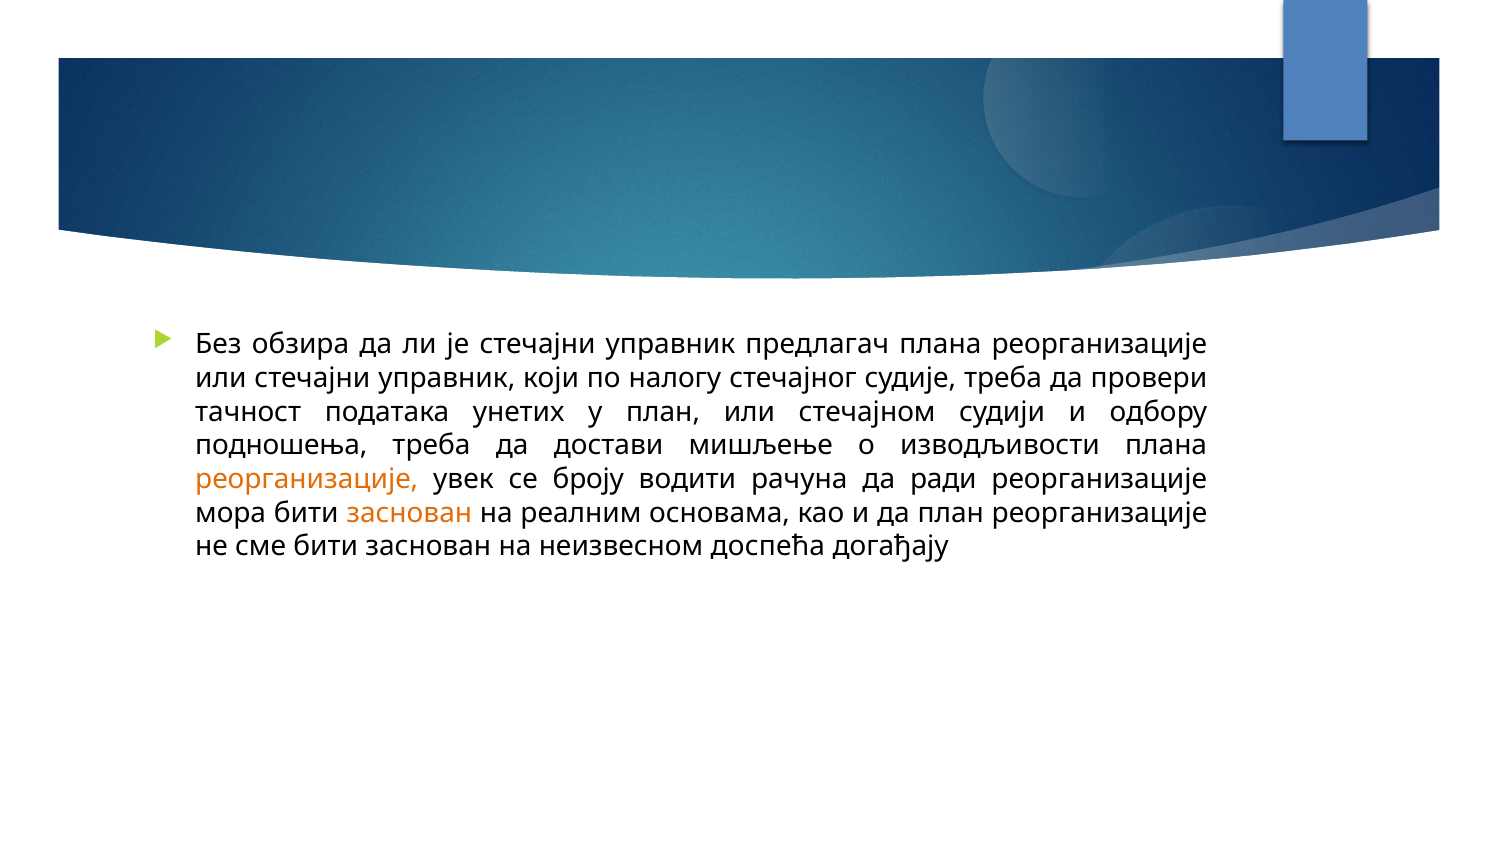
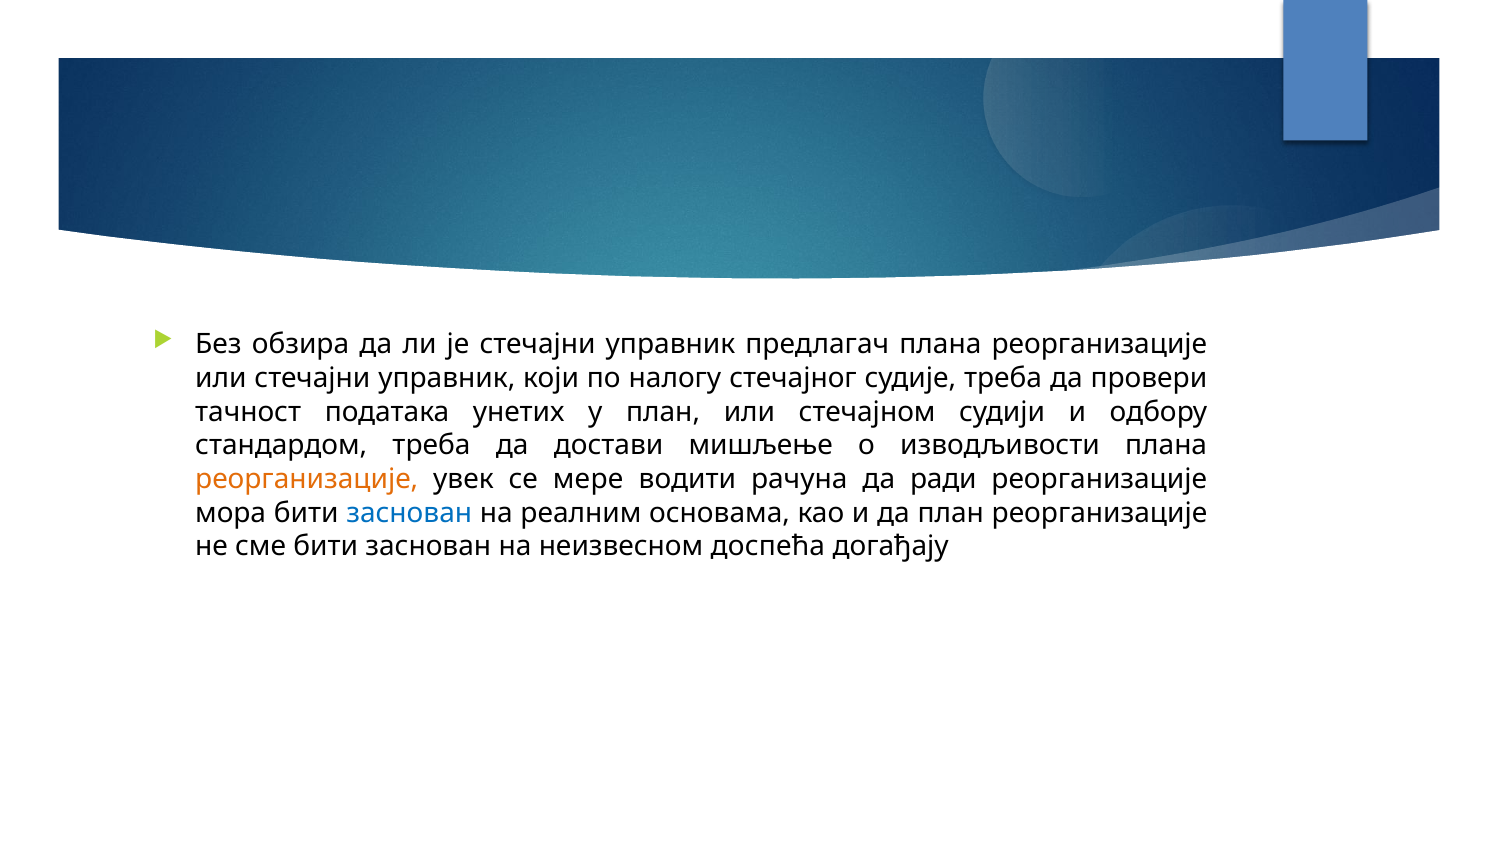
подношења: подношења -> стандардом
броју: броју -> мере
заснован at (409, 513) colour: orange -> blue
